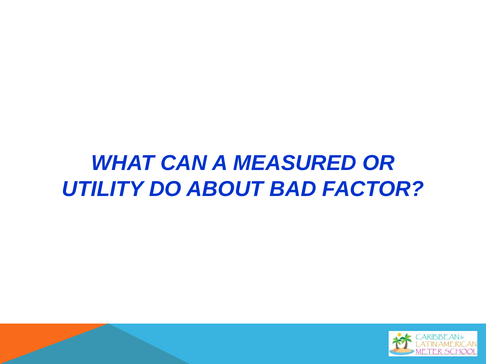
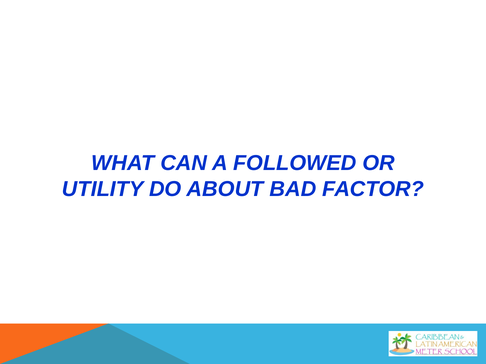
MEASURED: MEASURED -> FOLLOWED
